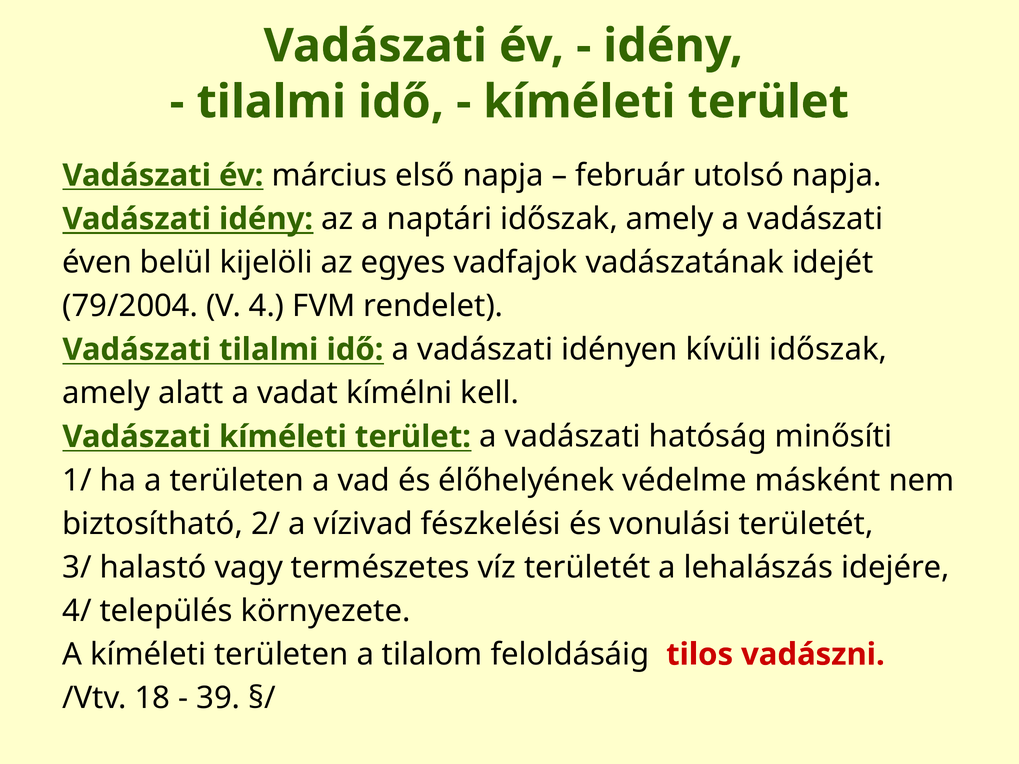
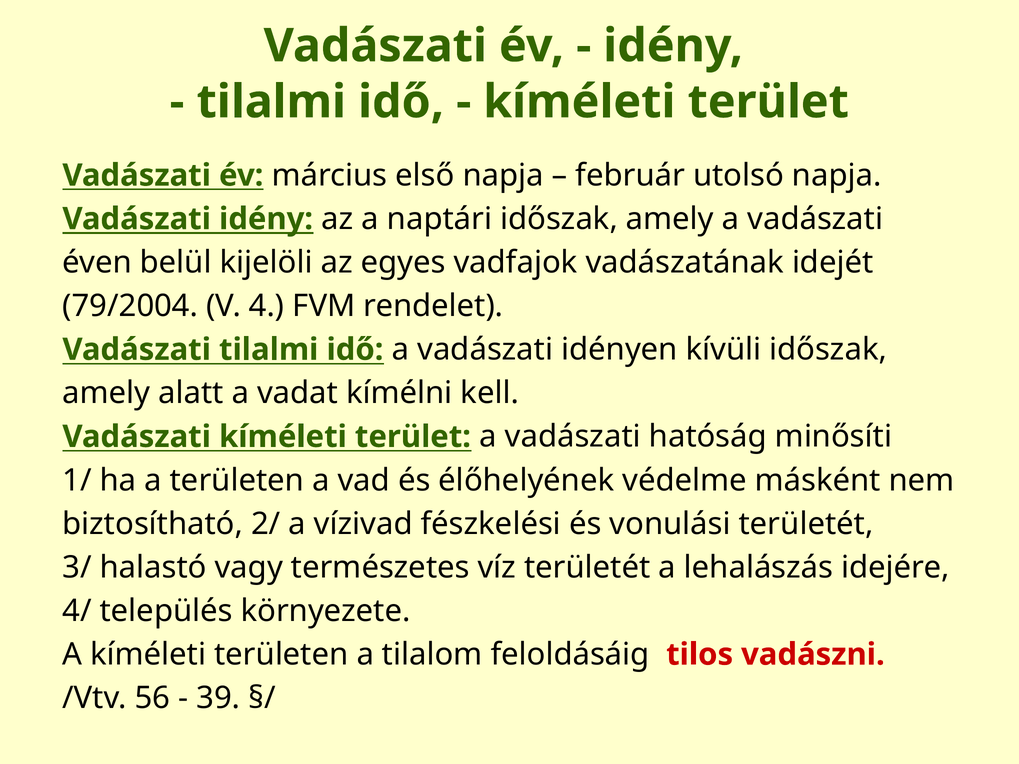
18: 18 -> 56
